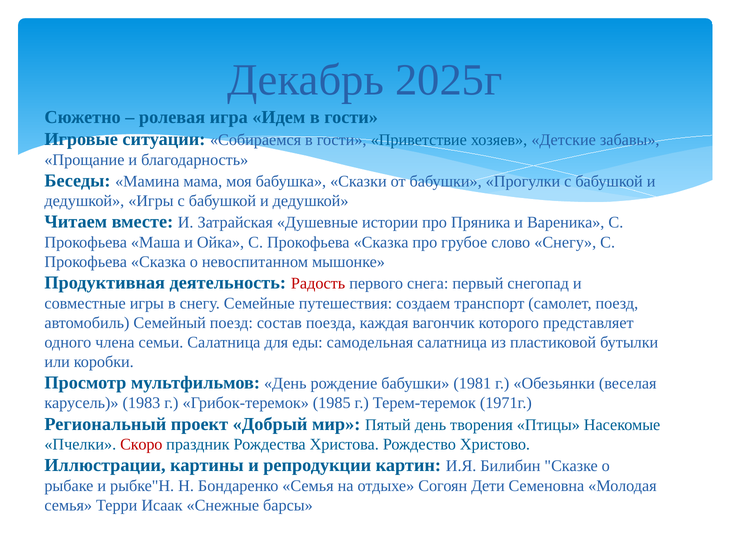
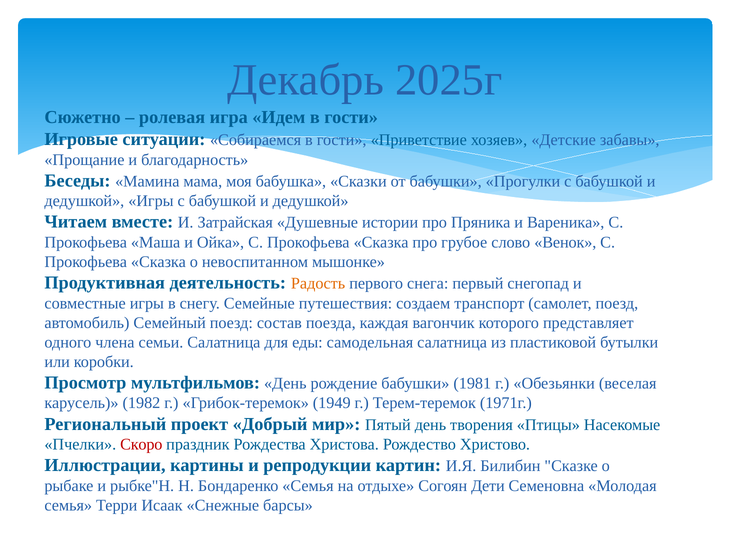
слово Снегу: Снегу -> Венок
Радость colour: red -> orange
1983: 1983 -> 1982
1985: 1985 -> 1949
